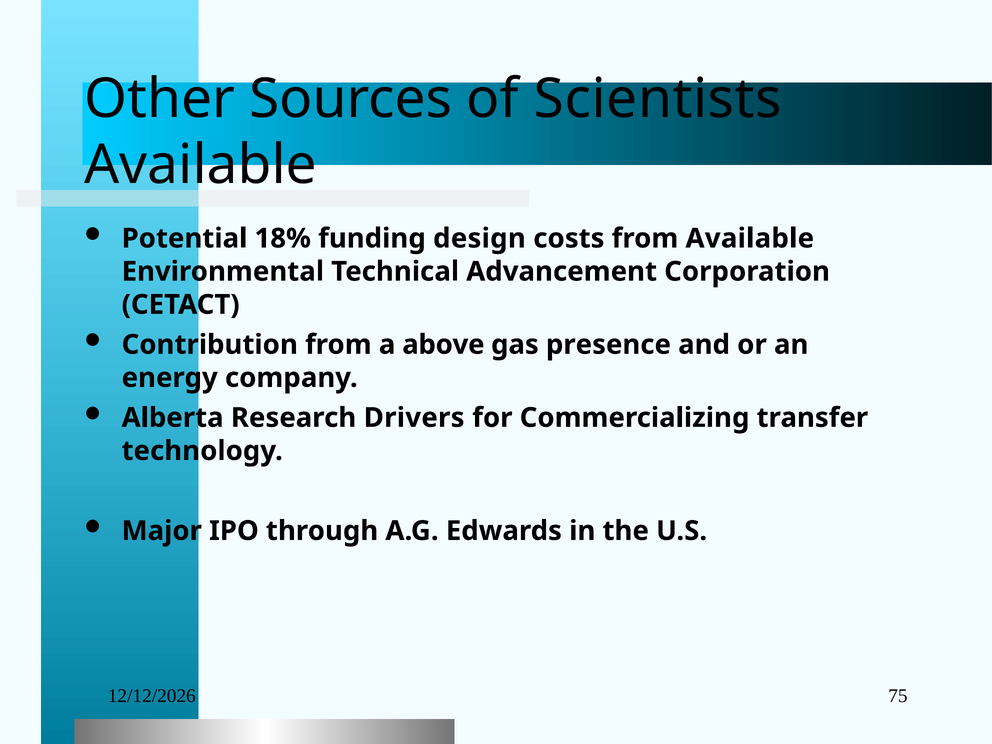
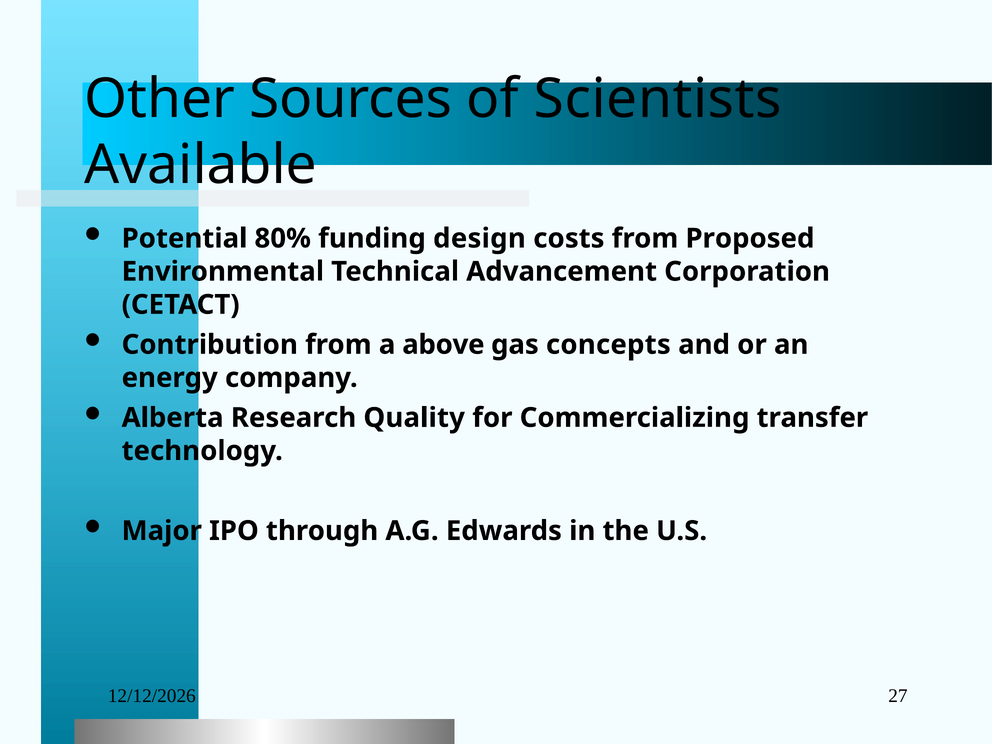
18%: 18% -> 80%
from Available: Available -> Proposed
presence: presence -> concepts
Drivers: Drivers -> Quality
75: 75 -> 27
